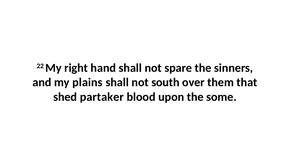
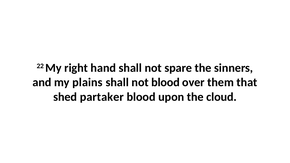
not south: south -> blood
some: some -> cloud
